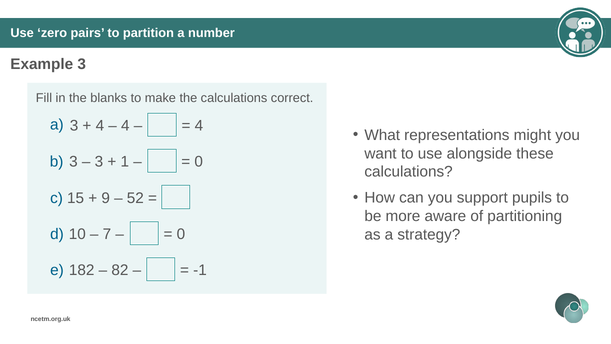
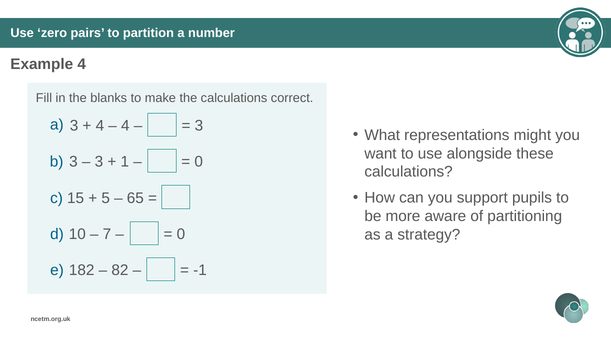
Example 3: 3 -> 4
4 at (199, 125): 4 -> 3
9: 9 -> 5
52: 52 -> 65
